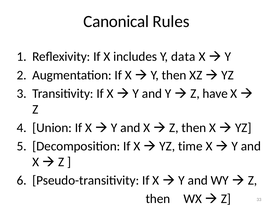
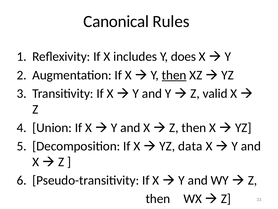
data: data -> does
then at (174, 75) underline: none -> present
have: have -> valid
time: time -> data
